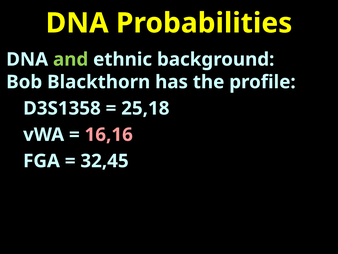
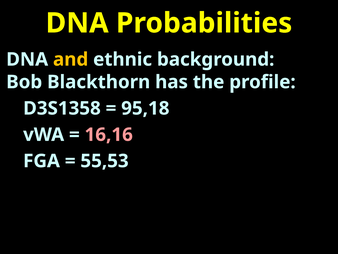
and colour: light green -> yellow
25,18: 25,18 -> 95,18
32,45: 32,45 -> 55,53
